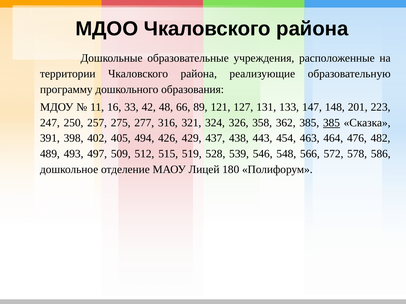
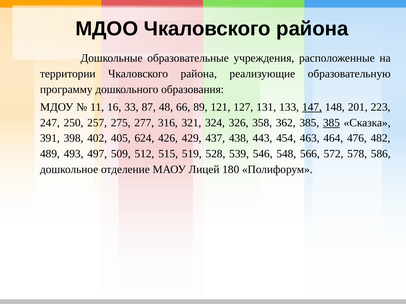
42: 42 -> 87
147 underline: none -> present
494: 494 -> 624
